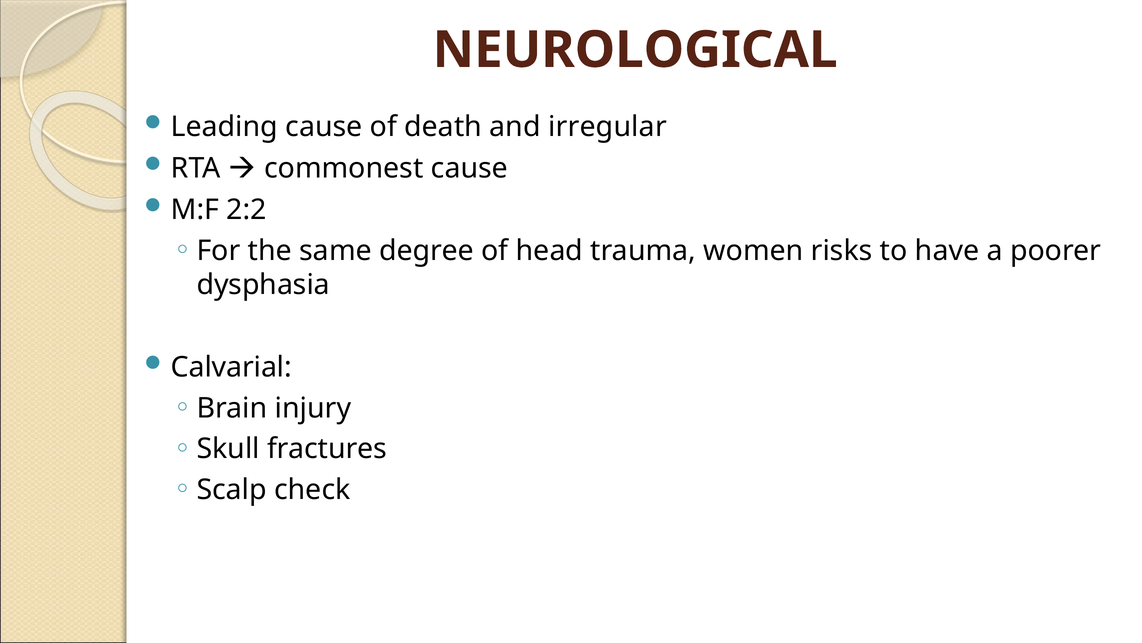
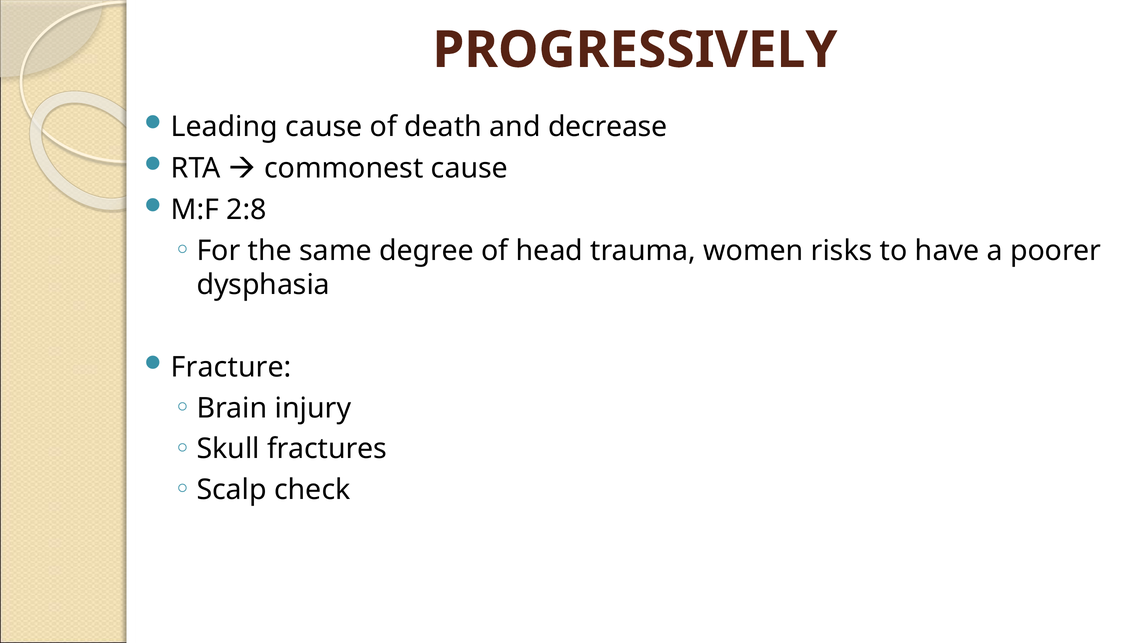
NEUROLOGICAL: NEUROLOGICAL -> PROGRESSIVELY
irregular: irregular -> decrease
2:2: 2:2 -> 2:8
Calvarial: Calvarial -> Fracture
